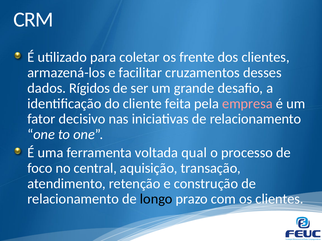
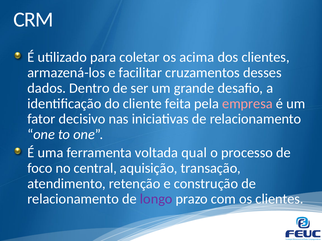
frente: frente -> acima
Rígidos: Rígidos -> Dentro
longo colour: black -> purple
